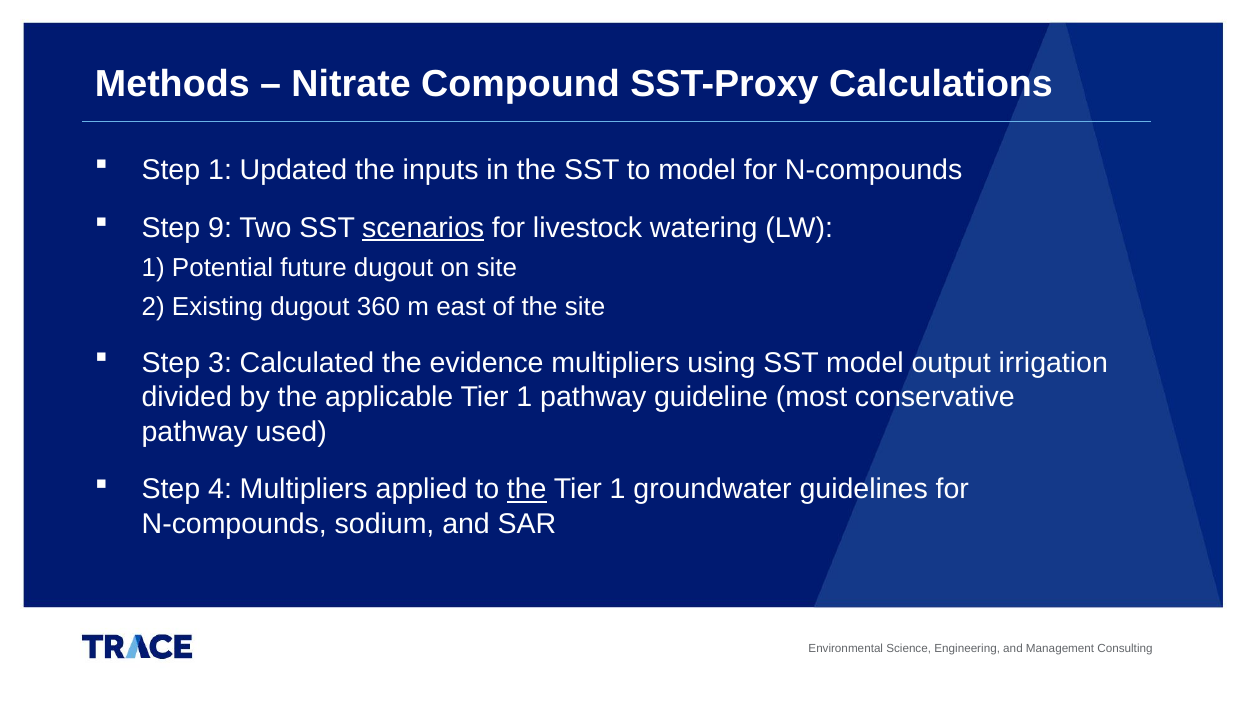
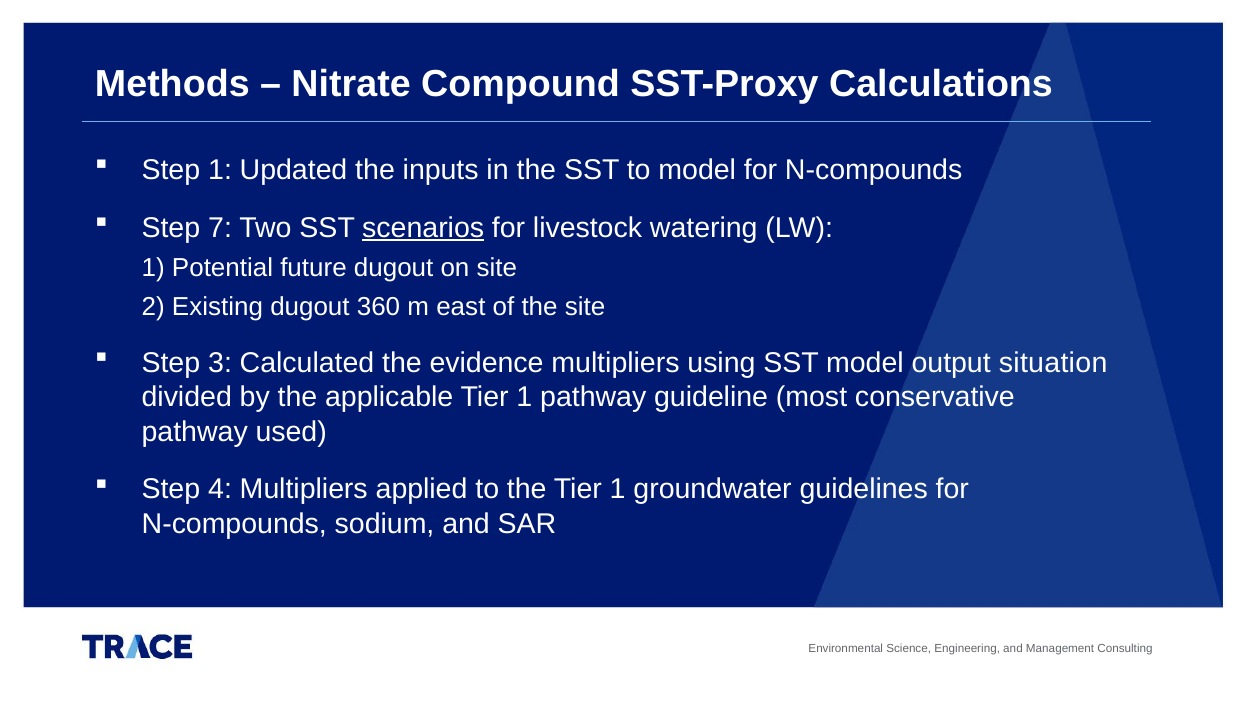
9: 9 -> 7
irrigation: irrigation -> situation
the at (527, 489) underline: present -> none
